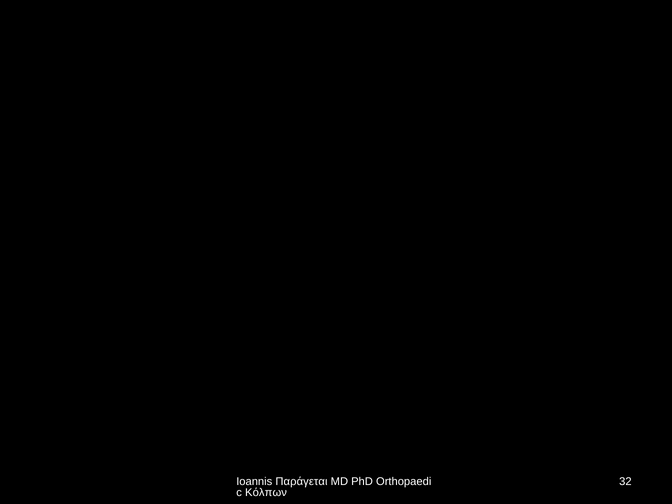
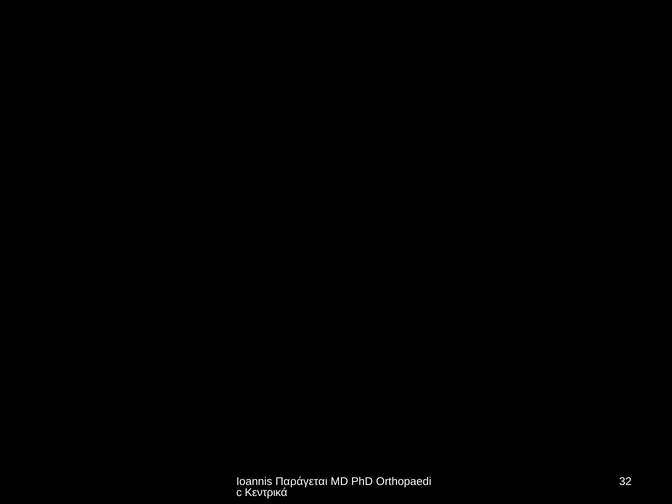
Κόλπων: Κόλπων -> Κεντρικά
